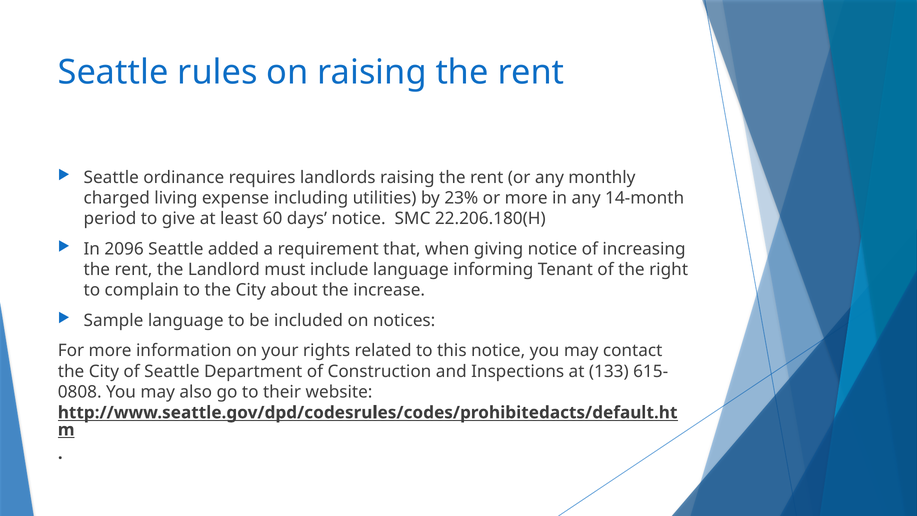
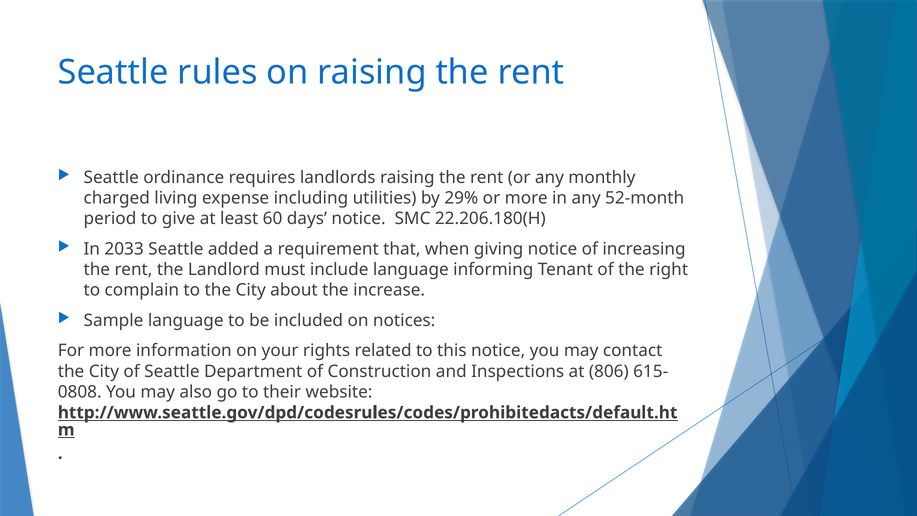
23%: 23% -> 29%
14-month: 14-month -> 52-month
2096: 2096 -> 2033
133: 133 -> 806
